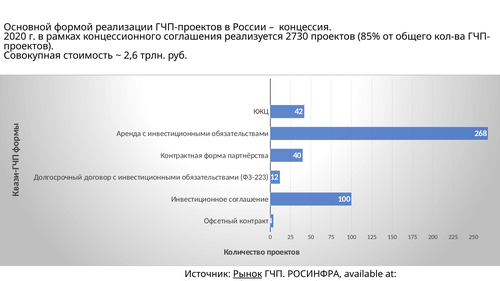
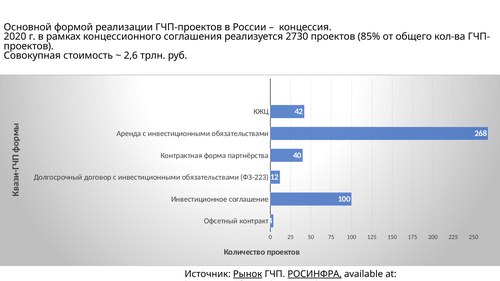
РОСИНФРА underline: none -> present
